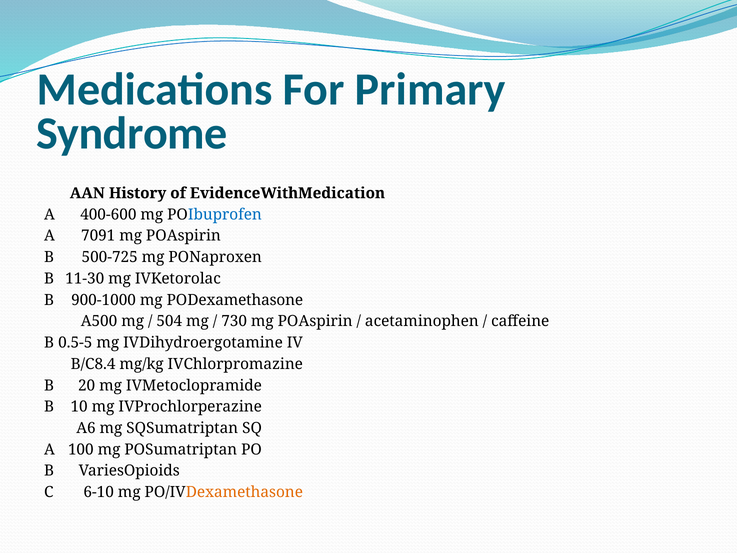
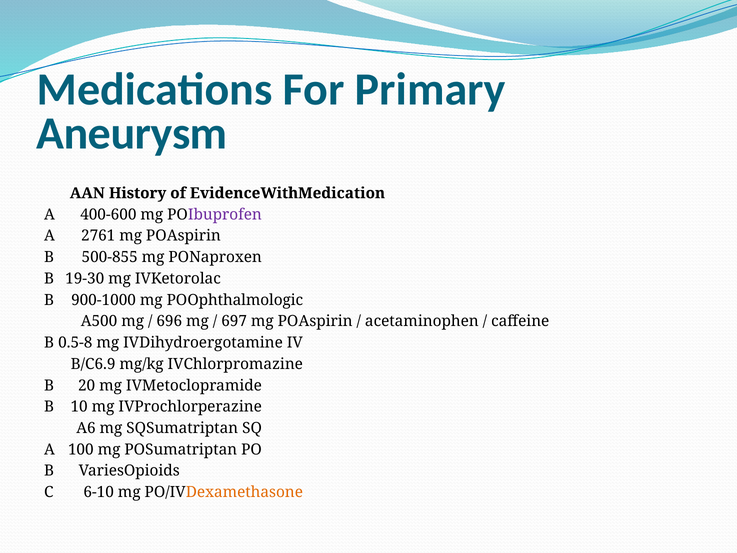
Syndrome: Syndrome -> Aneurysm
Ibuprofen colour: blue -> purple
7091: 7091 -> 2761
500-725: 500-725 -> 500-855
11-30: 11-30 -> 19-30
Dexamethasone at (245, 300): Dexamethasone -> Ophthalmologic
504: 504 -> 696
730: 730 -> 697
0.5-5: 0.5-5 -> 0.5-8
8.4: 8.4 -> 6.9
